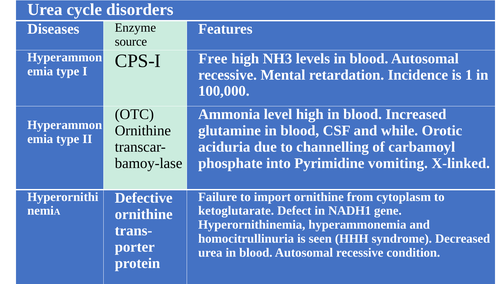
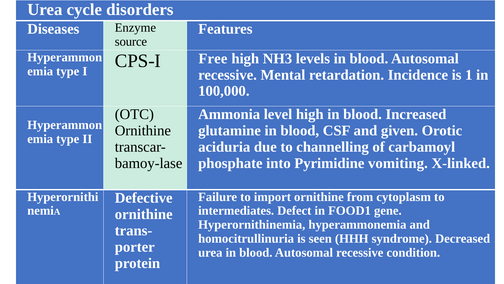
while: while -> given
ketoglutarate: ketoglutarate -> intermediates
NADH1: NADH1 -> FOOD1
